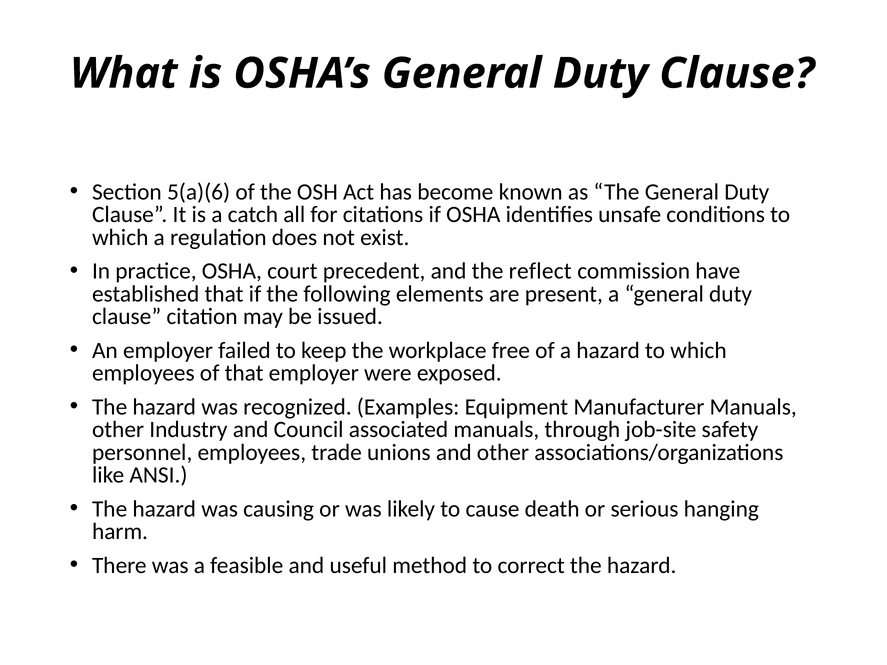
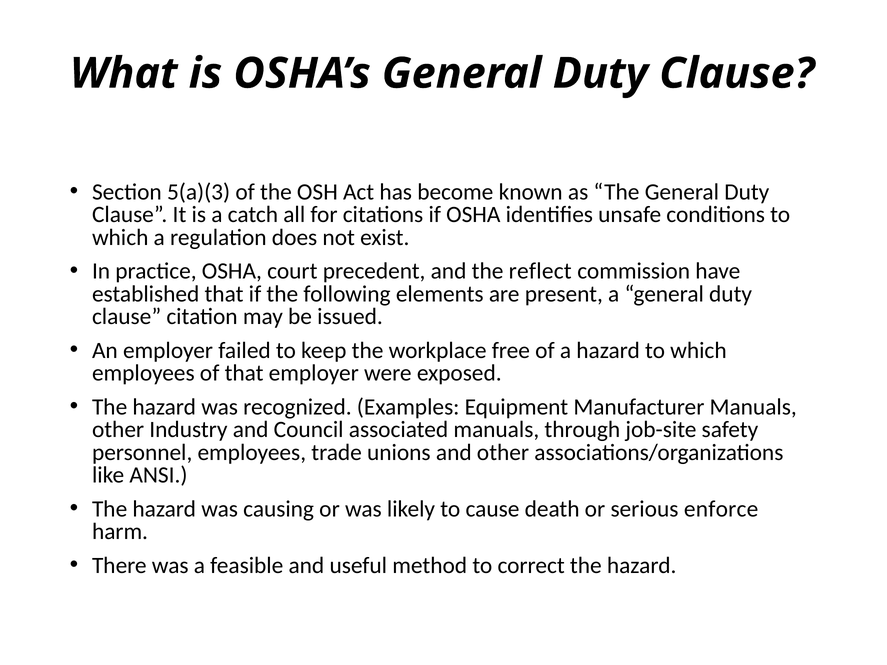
5(a)(6: 5(a)(6 -> 5(a)(3
hanging: hanging -> enforce
